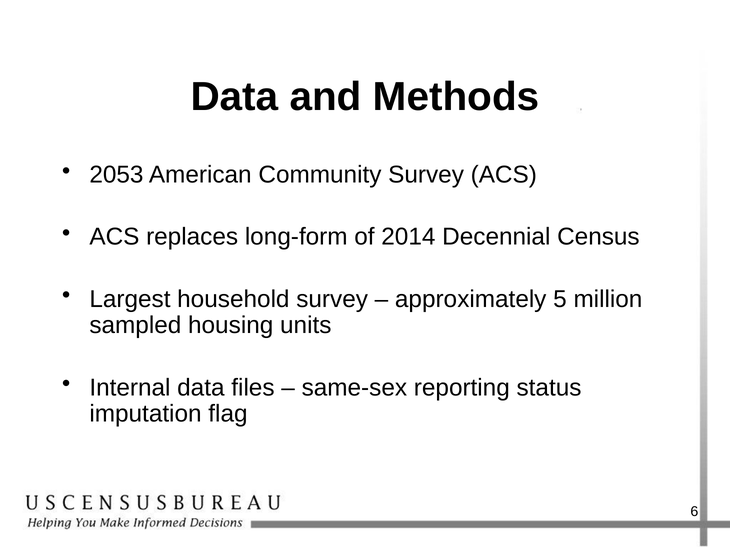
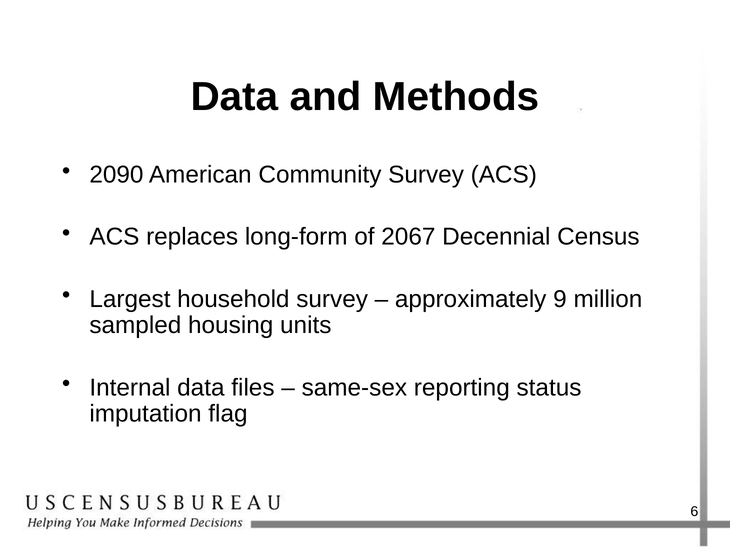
2053: 2053 -> 2090
2014: 2014 -> 2067
5: 5 -> 9
